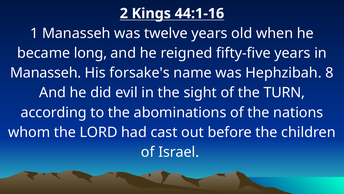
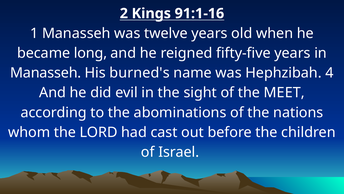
44:1-16: 44:1-16 -> 91:1-16
forsake's: forsake's -> burned's
8: 8 -> 4
TURN: TURN -> MEET
